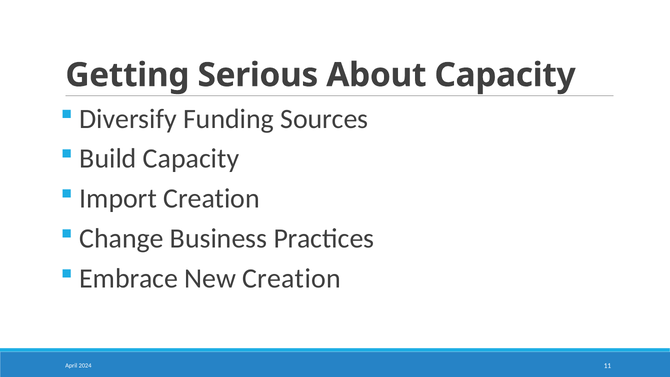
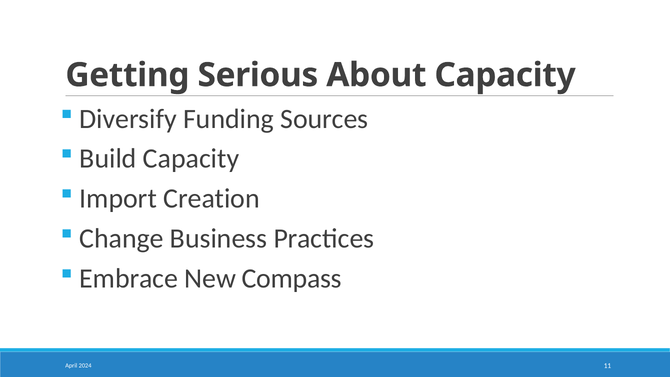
New Creation: Creation -> Compass
